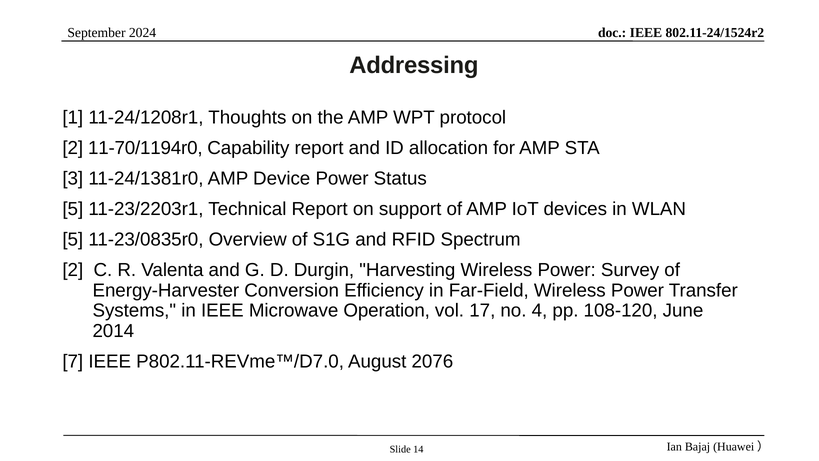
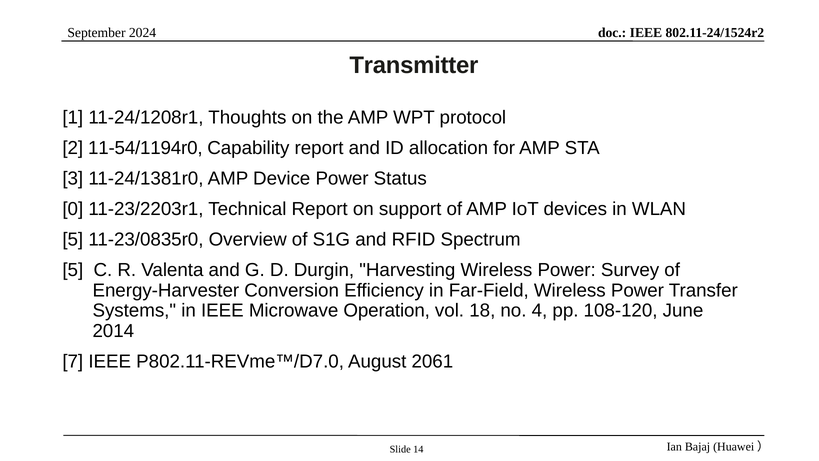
Addressing: Addressing -> Transmitter
11-70/1194r0: 11-70/1194r0 -> 11-54/1194r0
5 at (73, 209): 5 -> 0
2 at (73, 270): 2 -> 5
17: 17 -> 18
2076: 2076 -> 2061
